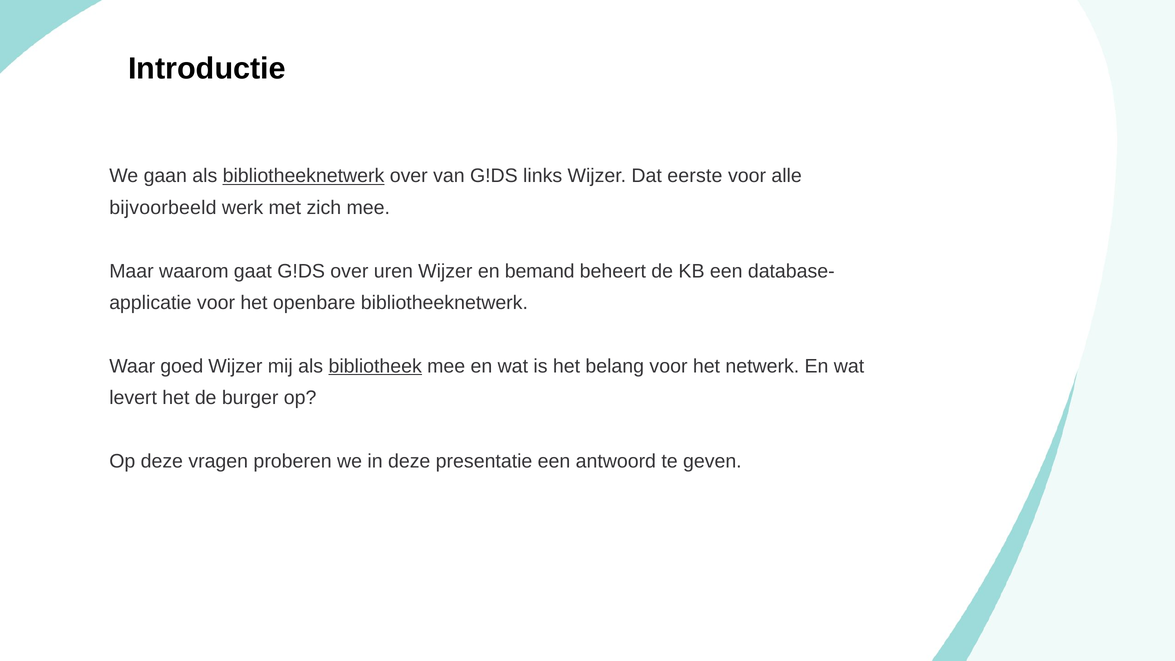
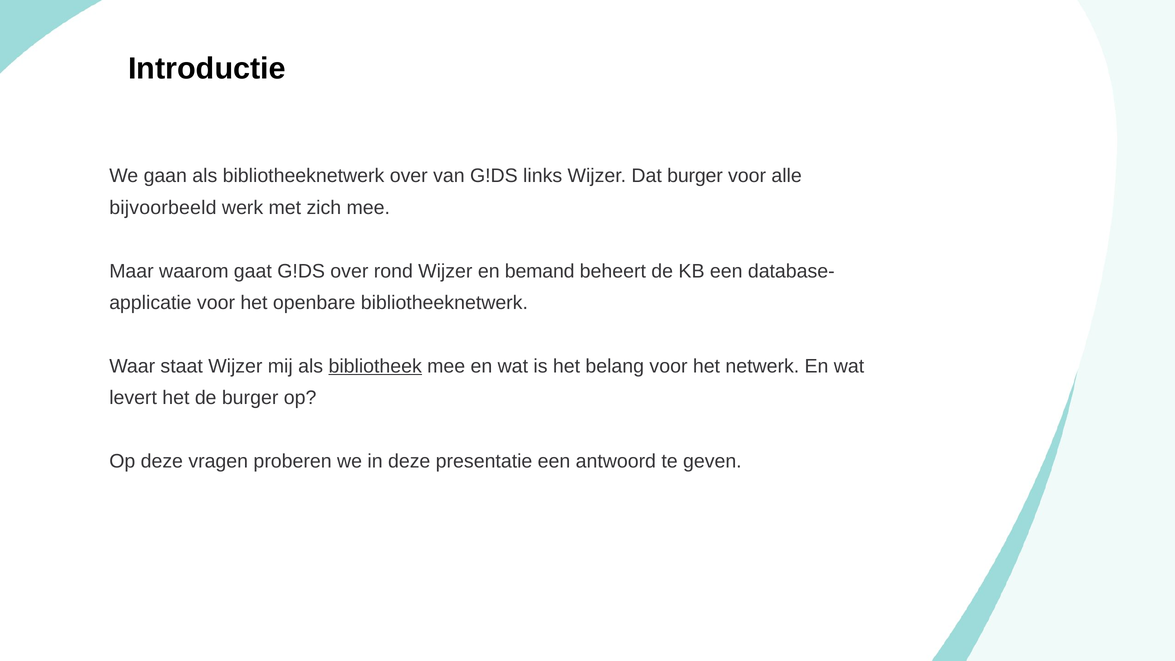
bibliotheeknetwerk at (304, 176) underline: present -> none
Dat eerste: eerste -> burger
uren: uren -> rond
goed: goed -> staat
